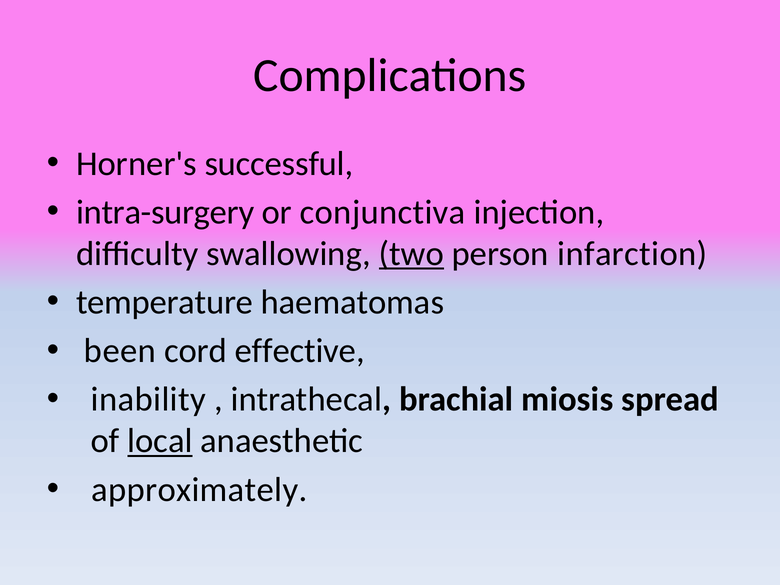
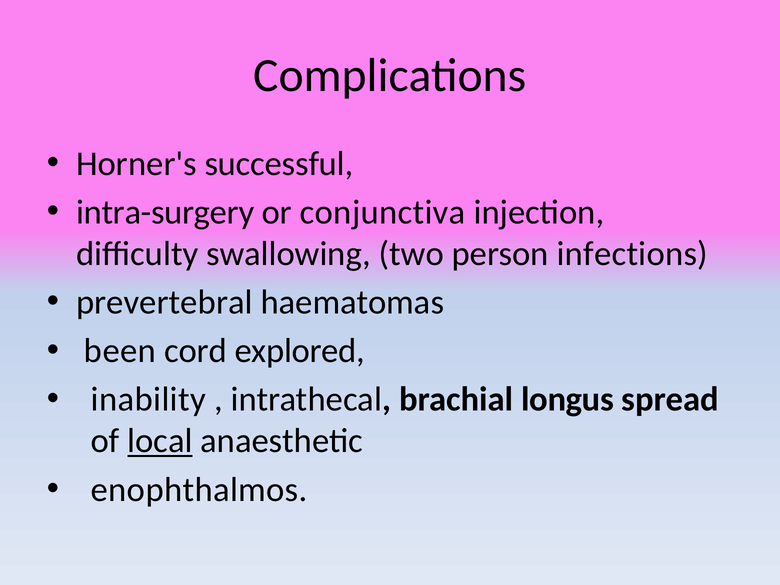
two underline: present -> none
infarction: infarction -> infections
temperature: temperature -> prevertebral
effective: effective -> explored
miosis: miosis -> longus
approximately: approximately -> enophthalmos
